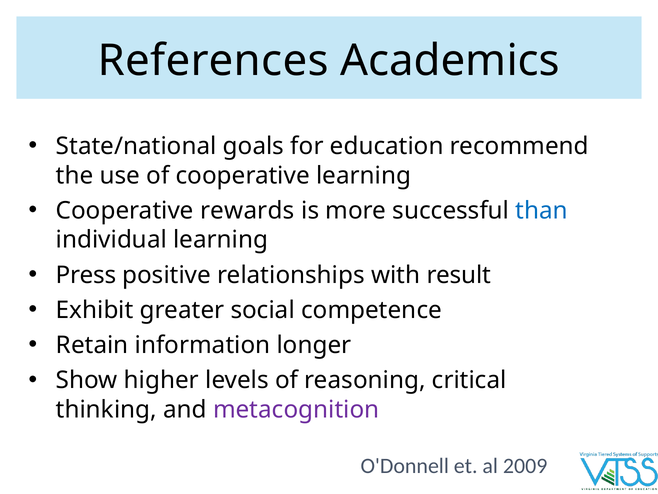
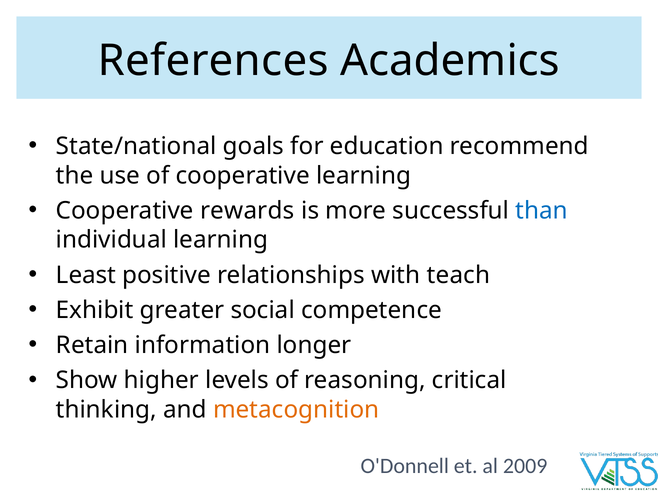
Press: Press -> Least
result: result -> teach
metacognition colour: purple -> orange
